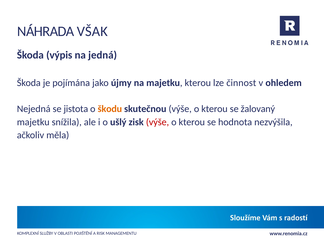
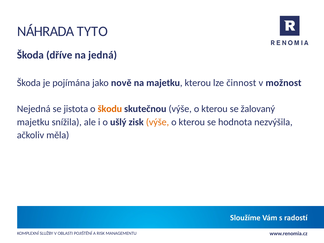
VŠAK: VŠAK -> TYTO
výpis: výpis -> dříve
újmy: újmy -> nově
ohledem: ohledem -> možnost
výše at (157, 122) colour: red -> orange
